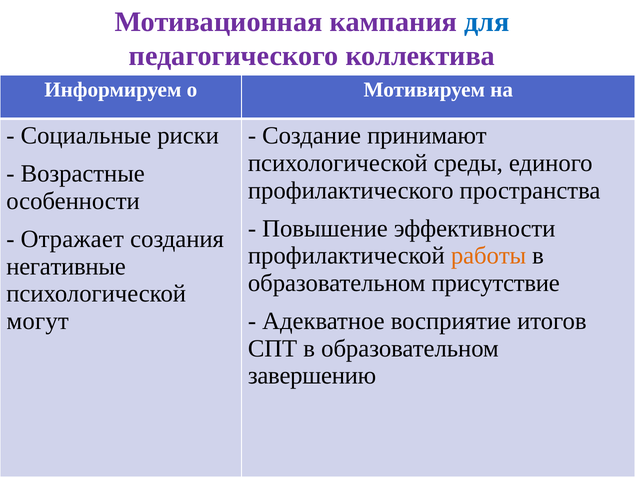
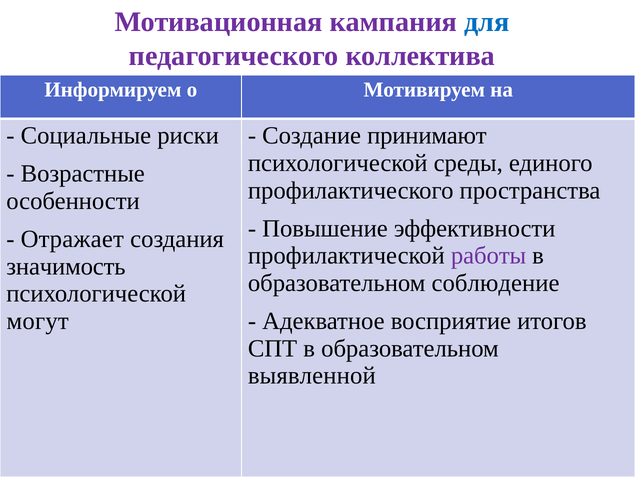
работы colour: orange -> purple
негативные: негативные -> значимость
присутствие: присутствие -> соблюдение
завершению: завершению -> выявленной
